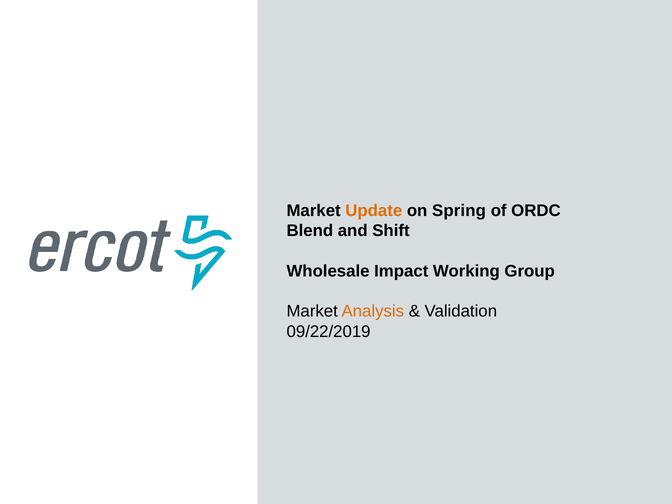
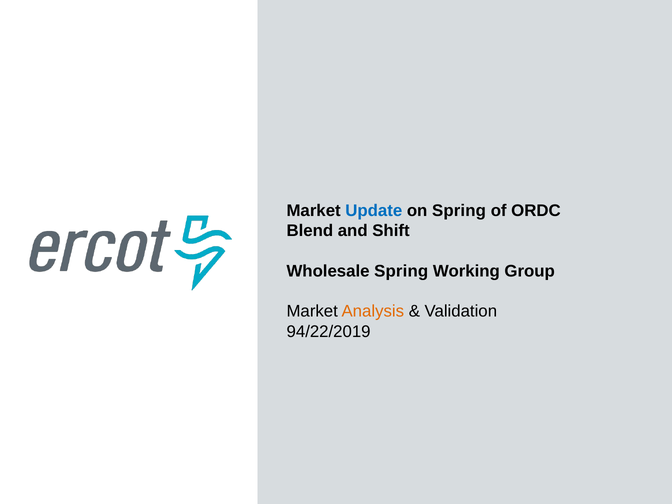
Update colour: orange -> blue
Wholesale Impact: Impact -> Spring
09/22/2019: 09/22/2019 -> 94/22/2019
